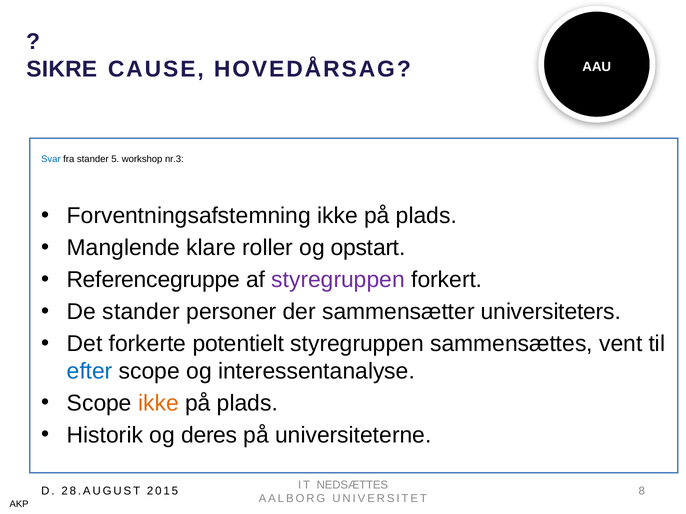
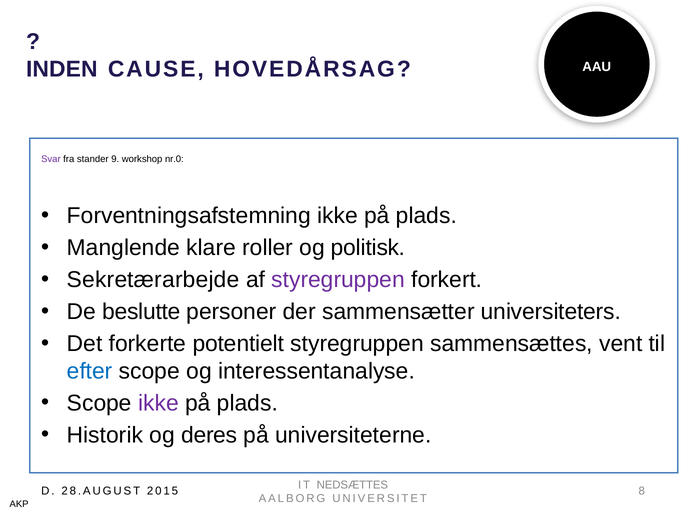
SIKRE: SIKRE -> INDEN
Svar colour: blue -> purple
5: 5 -> 9
nr.3: nr.3 -> nr.0
opstart: opstart -> politisk
Referencegruppe: Referencegruppe -> Sekretærarbejde
De stander: stander -> beslutte
ikke at (158, 404) colour: orange -> purple
